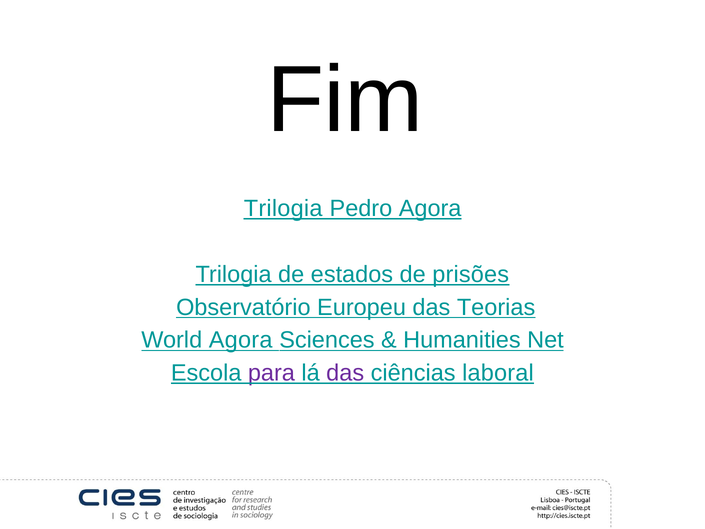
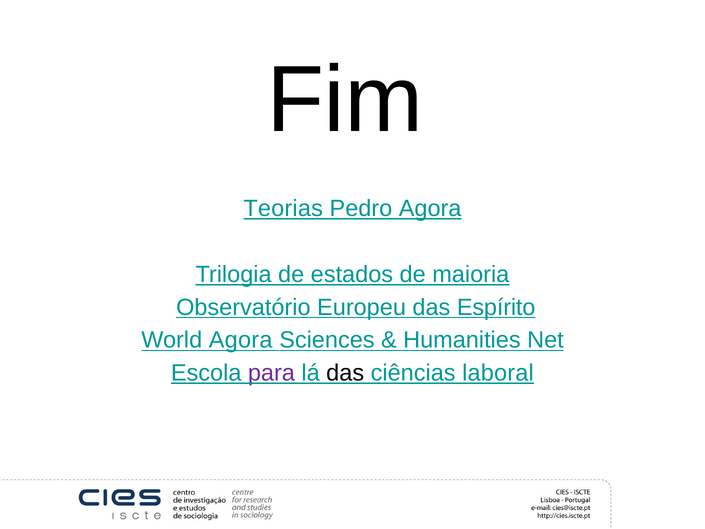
Trilogia at (283, 208): Trilogia -> Teorias
prisões: prisões -> maioria
Teorias: Teorias -> Espírito
das at (345, 373) colour: purple -> black
